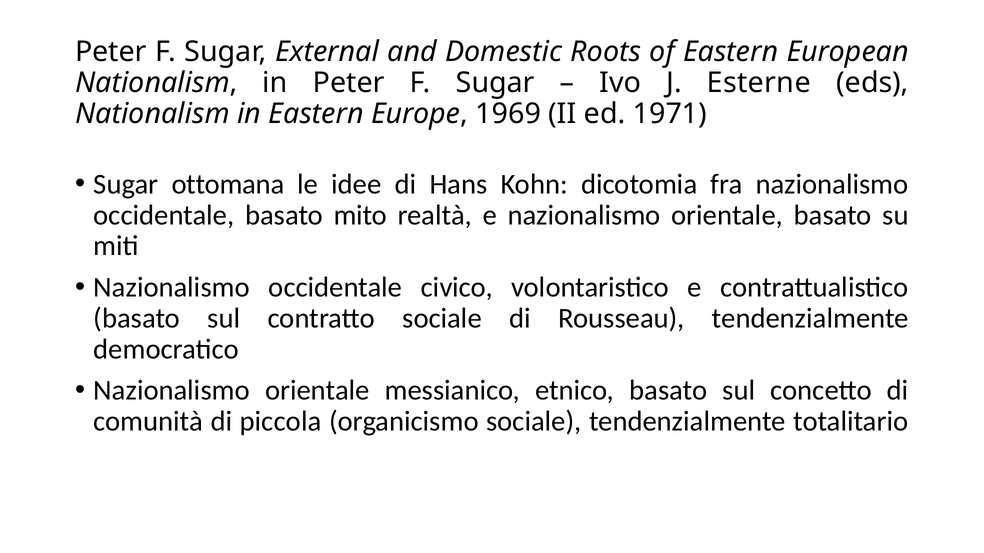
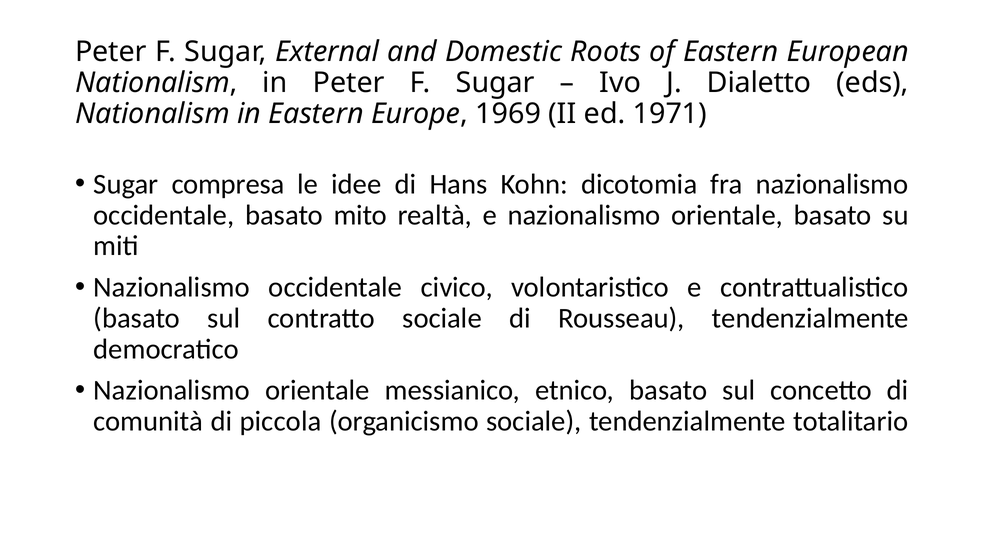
Esterne: Esterne -> Dialetto
ottomana: ottomana -> compresa
